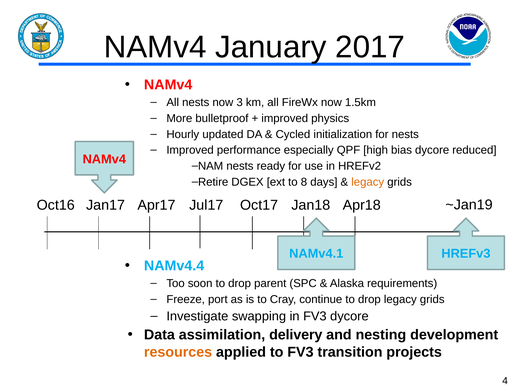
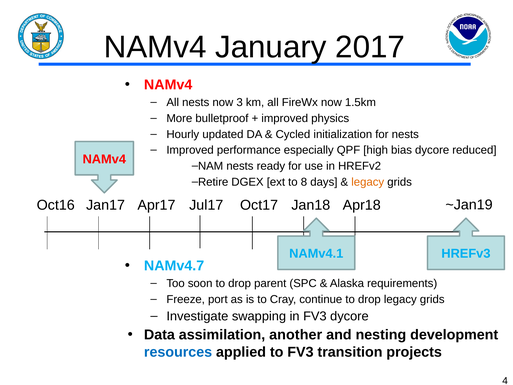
NAMv4.4: NAMv4.4 -> NAMv4.7
delivery: delivery -> another
resources colour: orange -> blue
